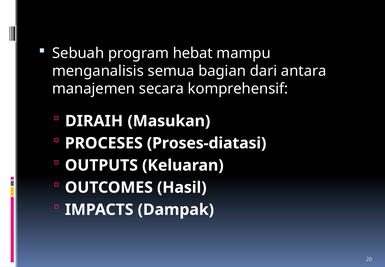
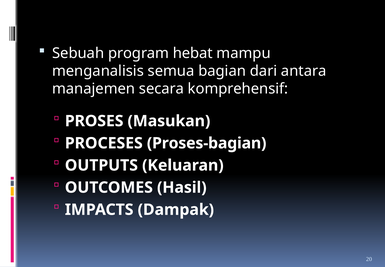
DIRAIH: DIRAIH -> PROSES
Proses-diatasi: Proses-diatasi -> Proses-bagian
